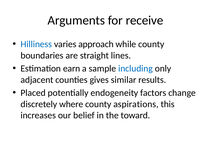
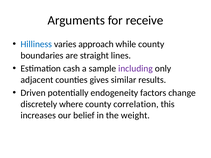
earn: earn -> cash
including colour: blue -> purple
Placed: Placed -> Driven
aspirations: aspirations -> correlation
toward: toward -> weight
